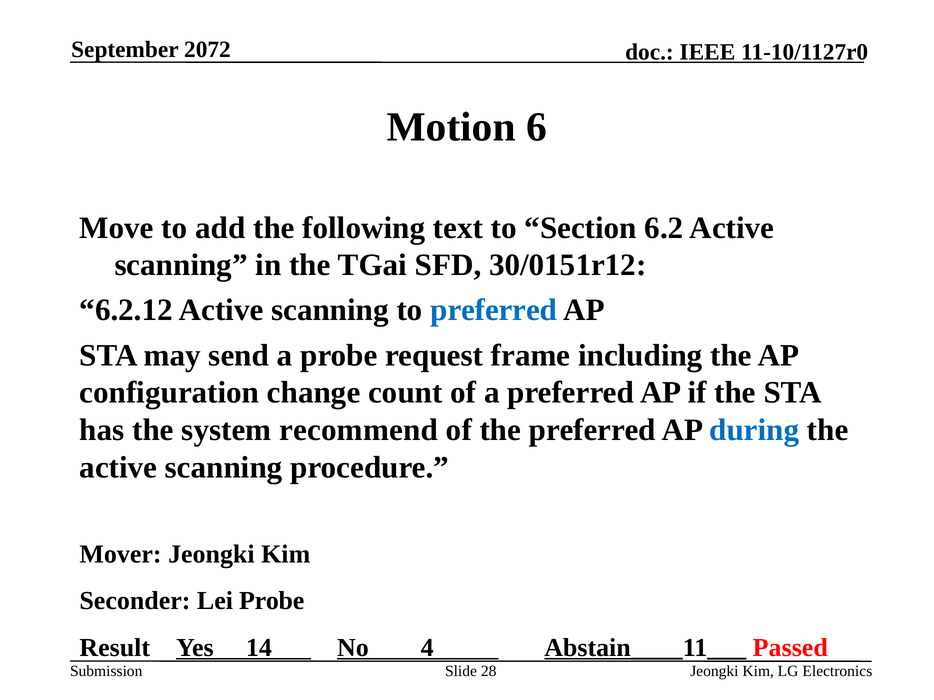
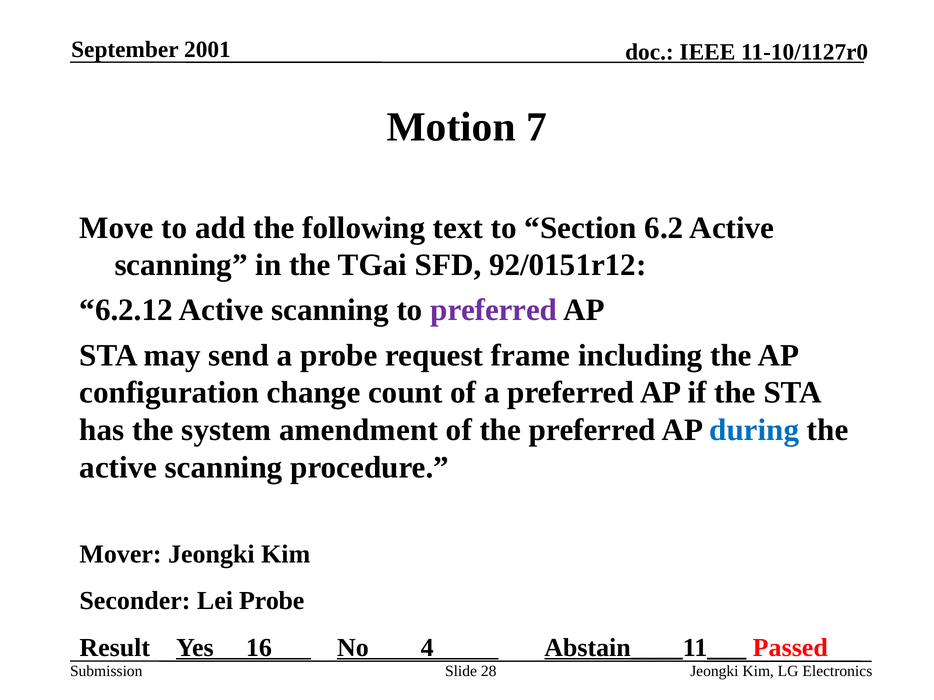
2072: 2072 -> 2001
6: 6 -> 7
30/0151r12: 30/0151r12 -> 92/0151r12
preferred at (494, 310) colour: blue -> purple
recommend: recommend -> amendment
14: 14 -> 16
